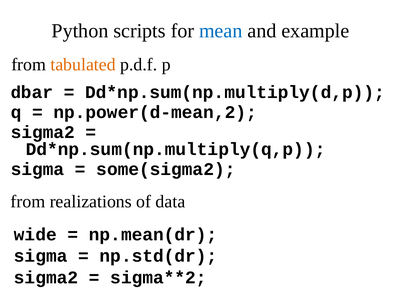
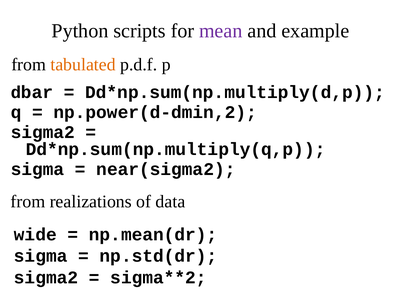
mean colour: blue -> purple
np.power(d-mean,2: np.power(d-mean,2 -> np.power(d-dmin,2
some(sigma2: some(sigma2 -> near(sigma2
